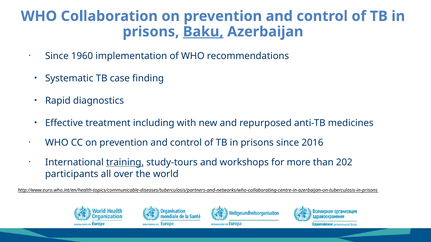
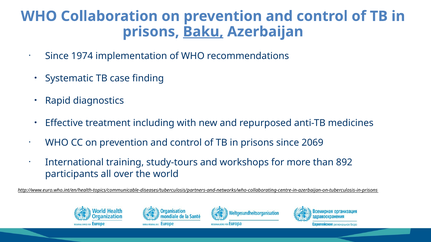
1960: 1960 -> 1974
2016: 2016 -> 2069
training underline: present -> none
202: 202 -> 892
